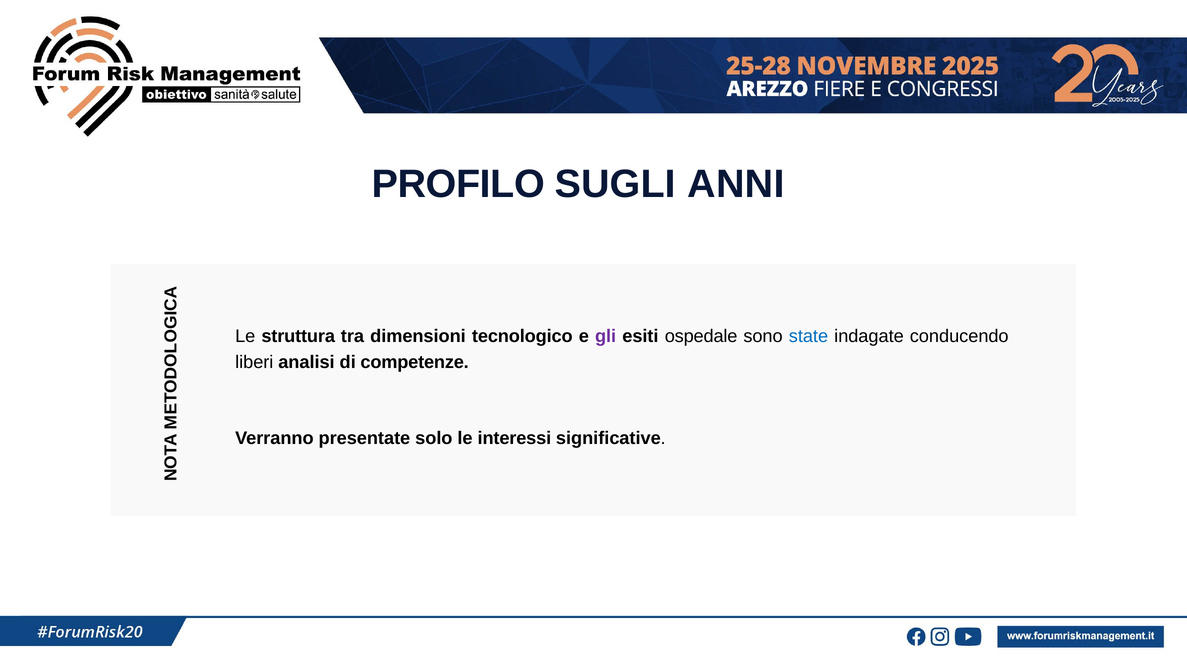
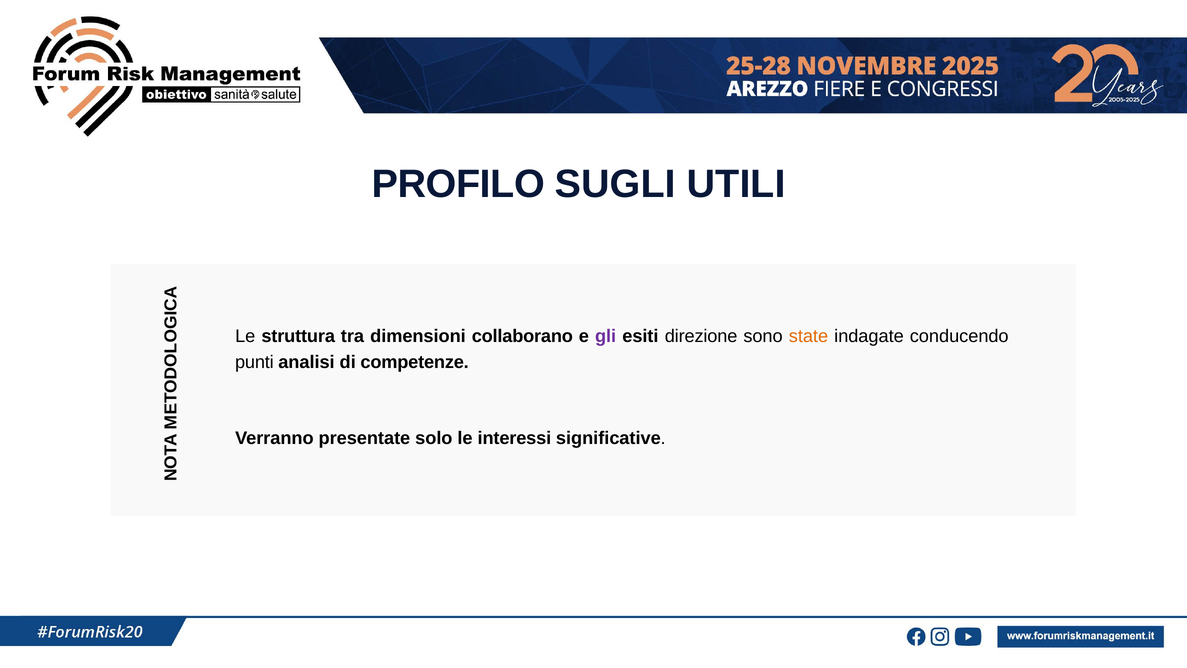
ANNI: ANNI -> UTILI
tecnologico: tecnologico -> collaborano
ospedale: ospedale -> direzione
state colour: blue -> orange
liberi: liberi -> punti
